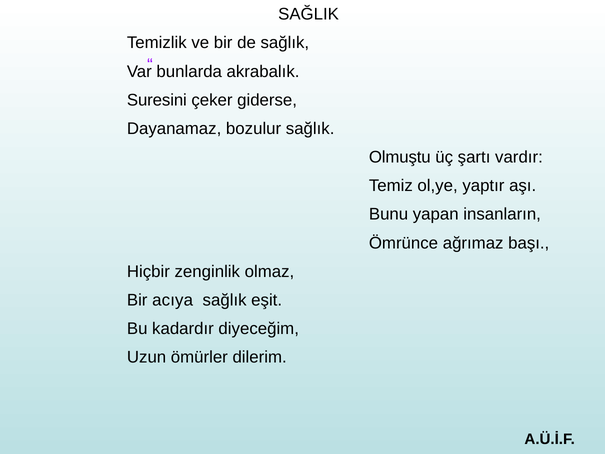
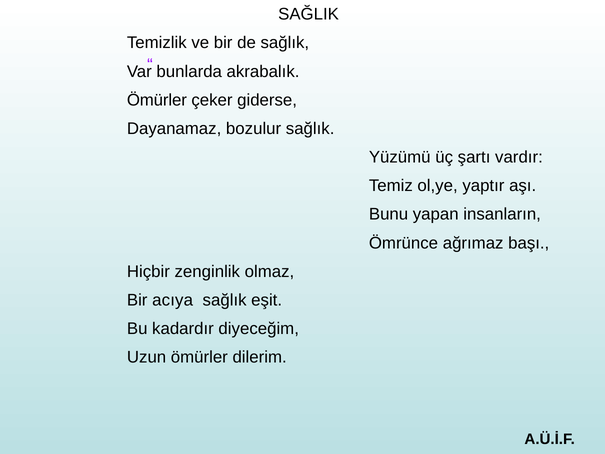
Suresini at (157, 100): Suresini -> Ömürler
Olmuştu: Olmuştu -> Yüzümü
